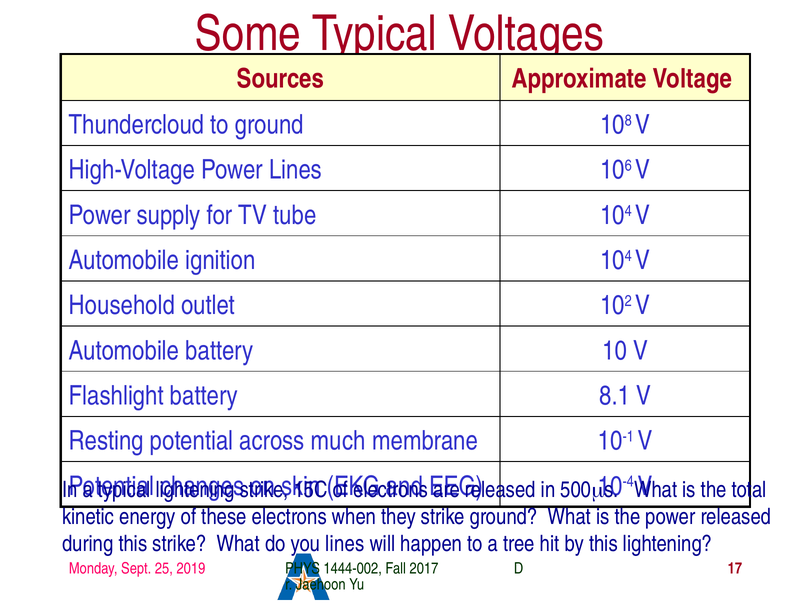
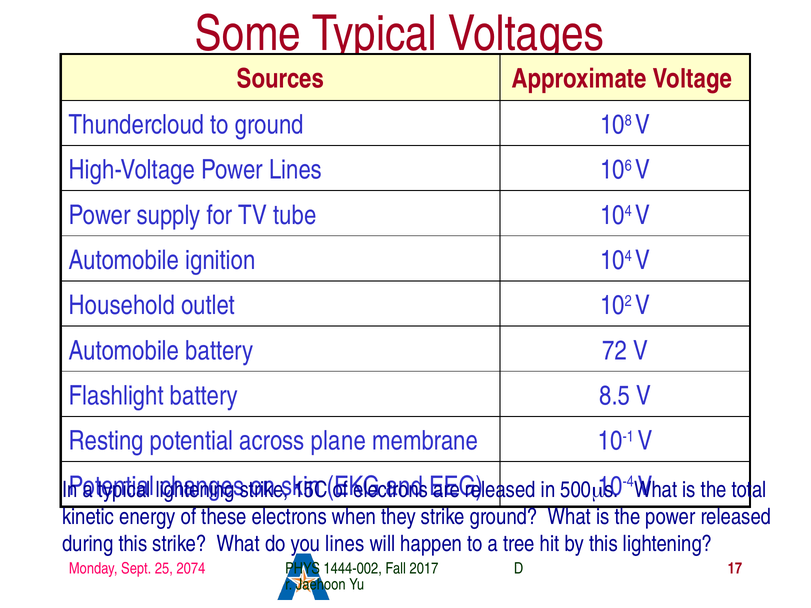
10: 10 -> 72
8.1: 8.1 -> 8.5
much: much -> plane
2019: 2019 -> 2074
